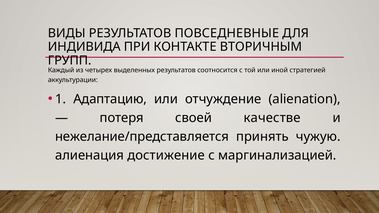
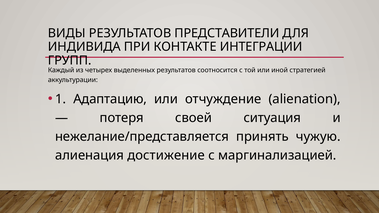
ПОВСЕДНЕВНЫЕ: ПОВСЕДНЕВНЫЕ -> ПРЕДСТАВИТЕЛИ
ВТОРИЧНЫМ: ВТОРИЧНЫМ -> ИНТЕГРАЦИИ
качестве: качестве -> ситуация
